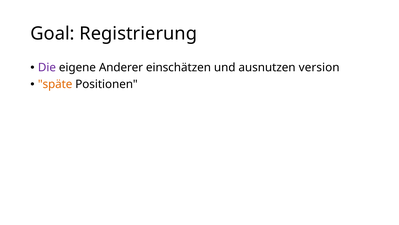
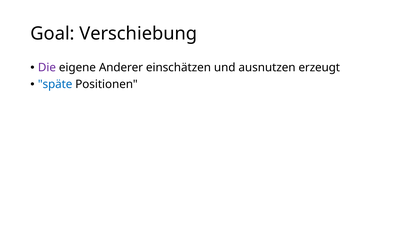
Registrierung: Registrierung -> Verschiebung
version: version -> erzeugt
späte colour: orange -> blue
